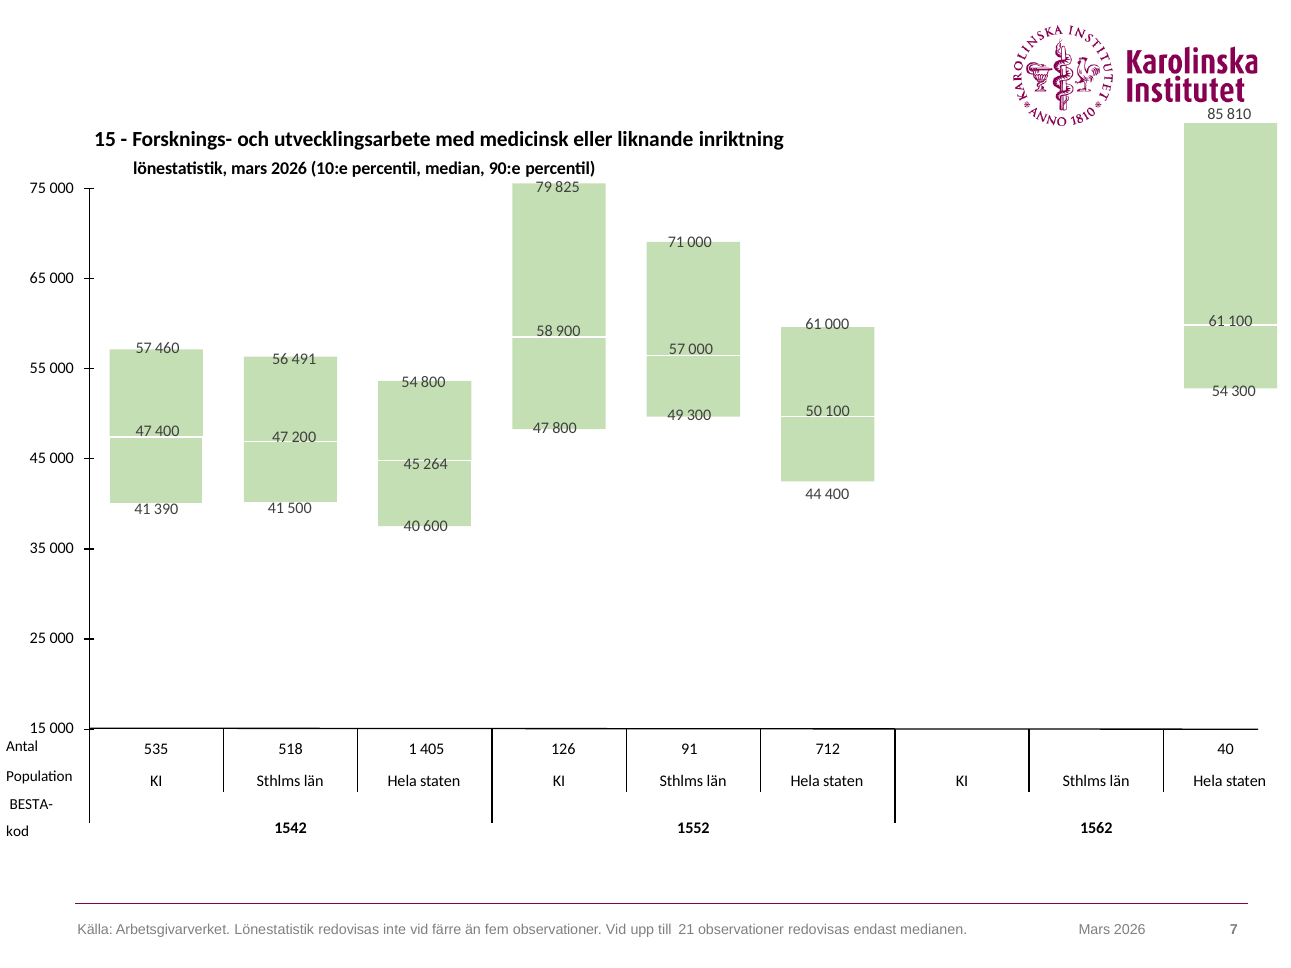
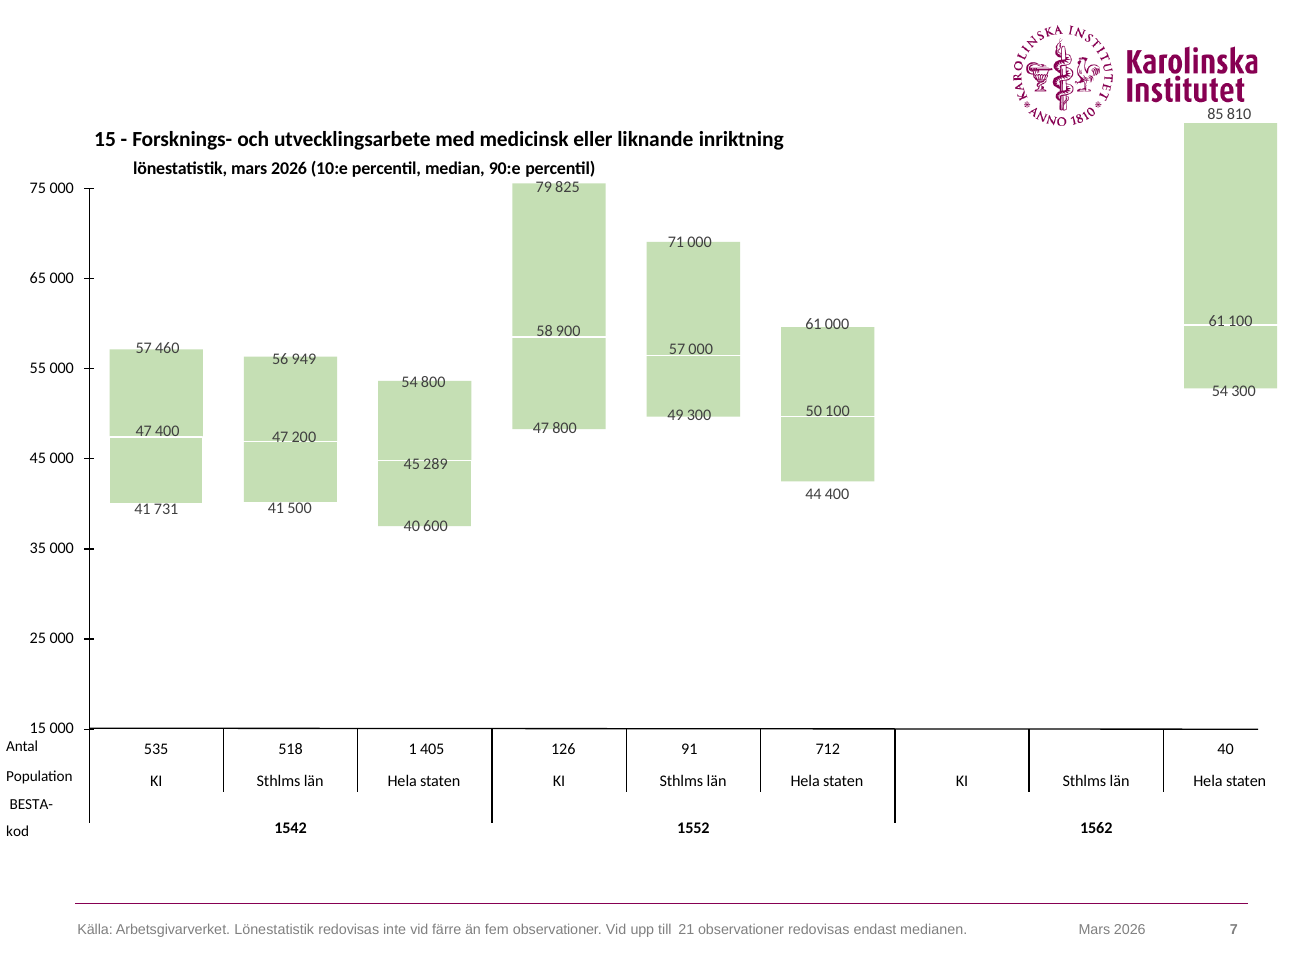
491: 491 -> 949
264: 264 -> 289
390: 390 -> 731
